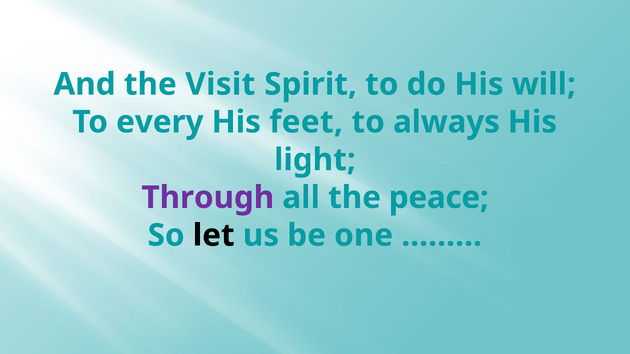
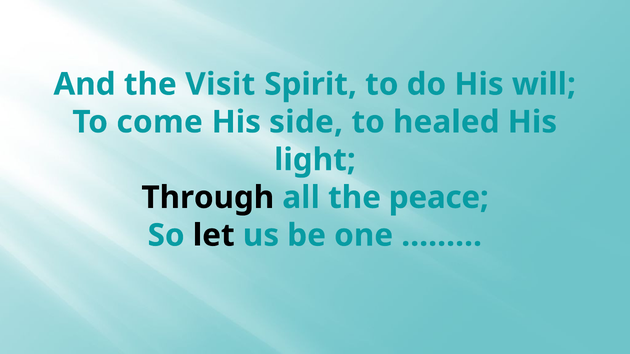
every: every -> come
feet: feet -> side
always: always -> healed
Through colour: purple -> black
